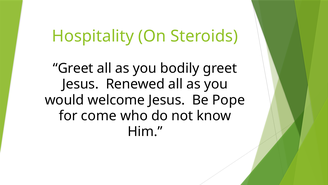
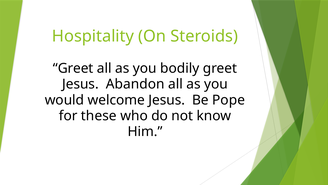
Renewed: Renewed -> Abandon
come: come -> these
